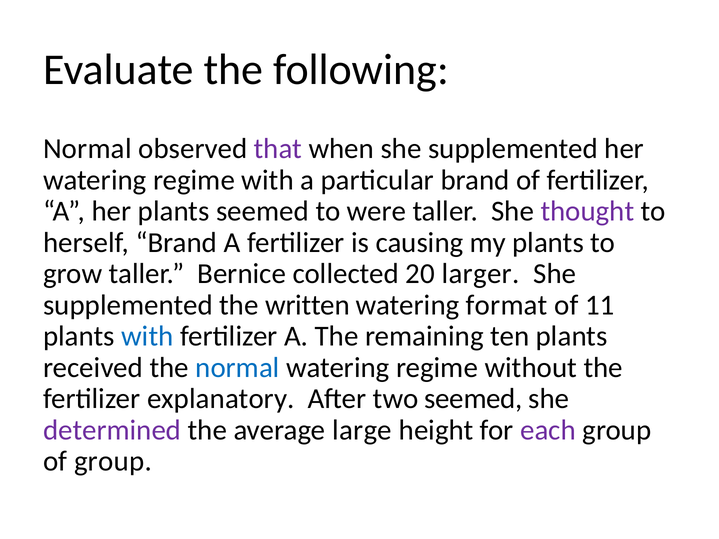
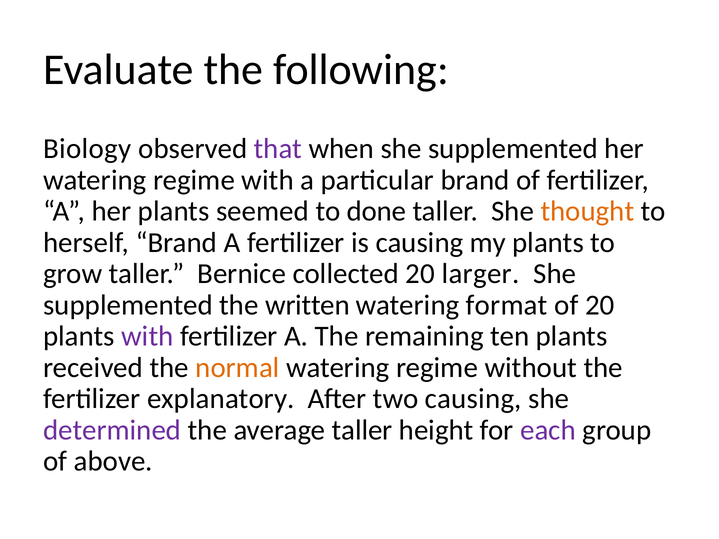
Normal at (87, 149): Normal -> Biology
were: were -> done
thought colour: purple -> orange
of 11: 11 -> 20
with at (147, 336) colour: blue -> purple
normal at (237, 368) colour: blue -> orange
two seemed: seemed -> causing
average large: large -> taller
of group: group -> above
